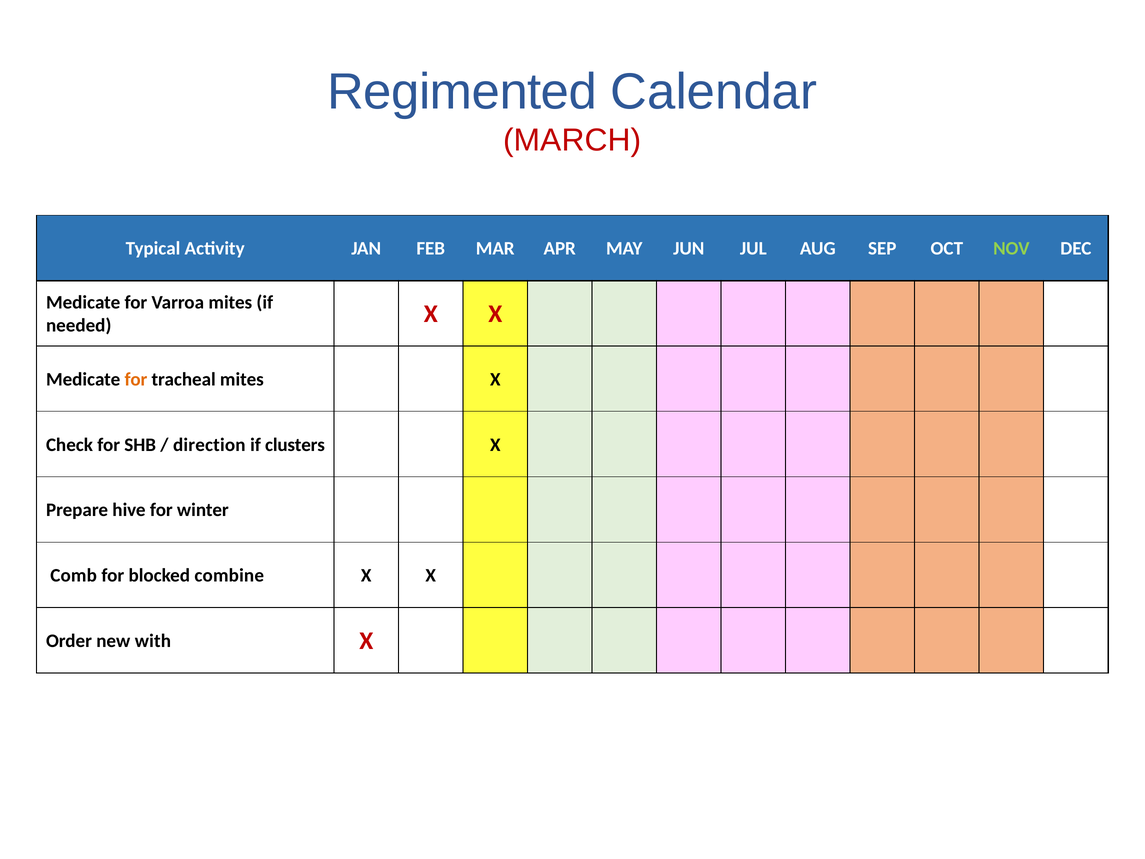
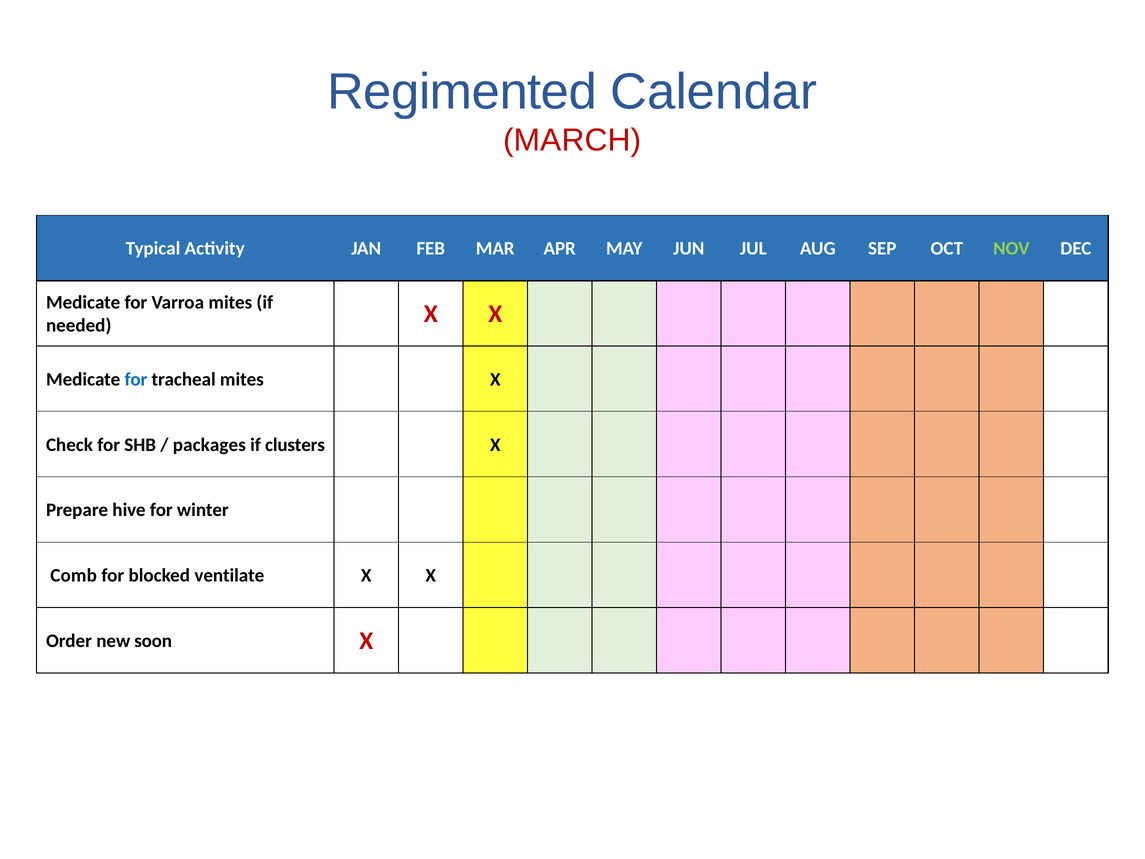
for at (136, 379) colour: orange -> blue
direction: direction -> packages
combine: combine -> ventilate
with: with -> soon
